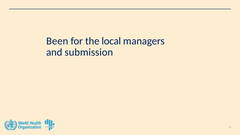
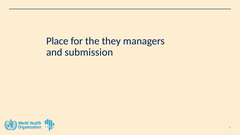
Been: Been -> Place
local: local -> they
